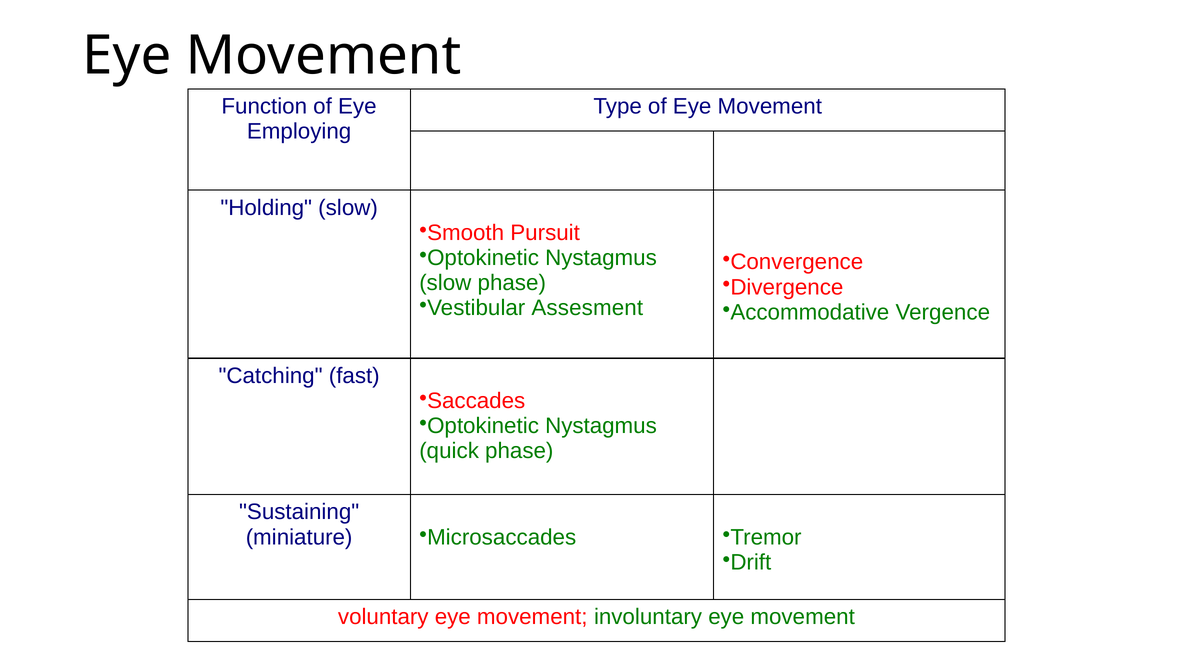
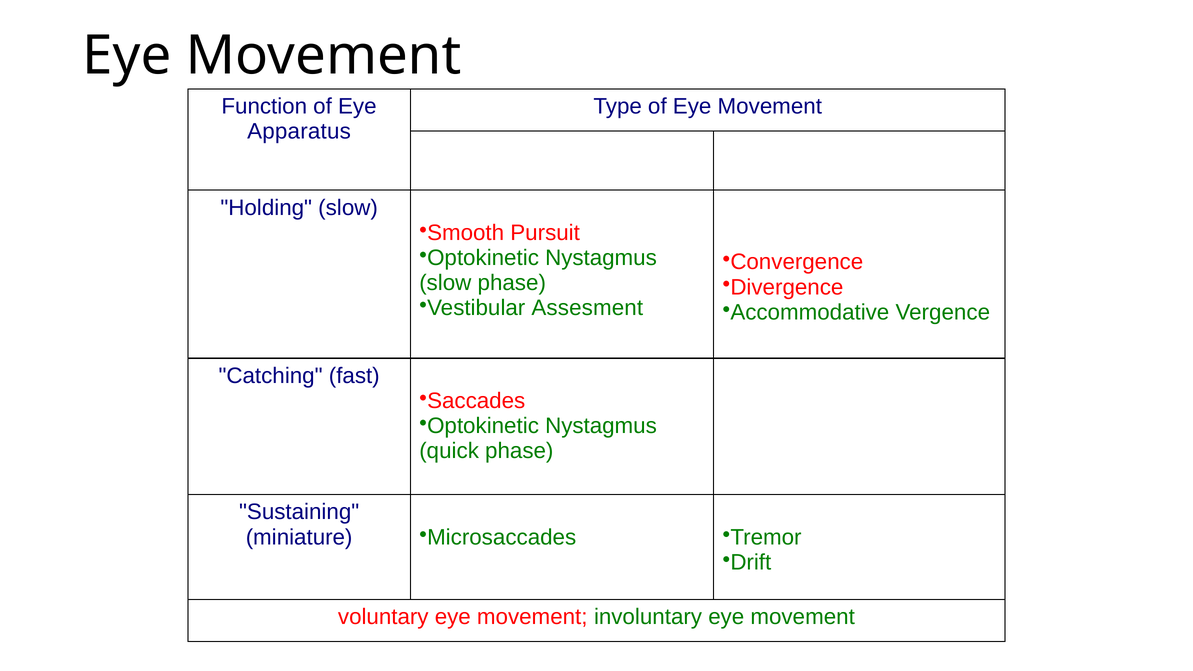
Employing: Employing -> Apparatus
